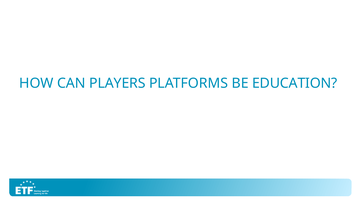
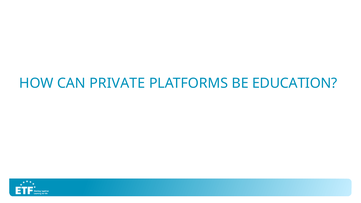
PLAYERS: PLAYERS -> PRIVATE
